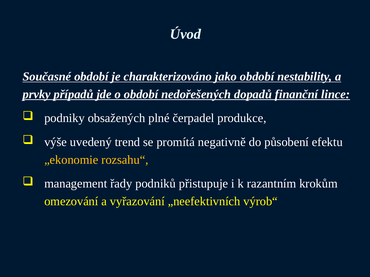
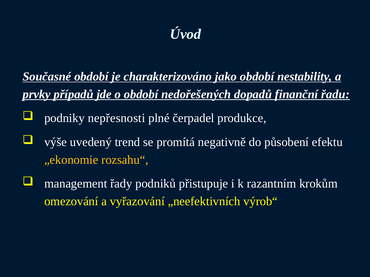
lince: lince -> řadu
obsažených: obsažených -> nepřesnosti
